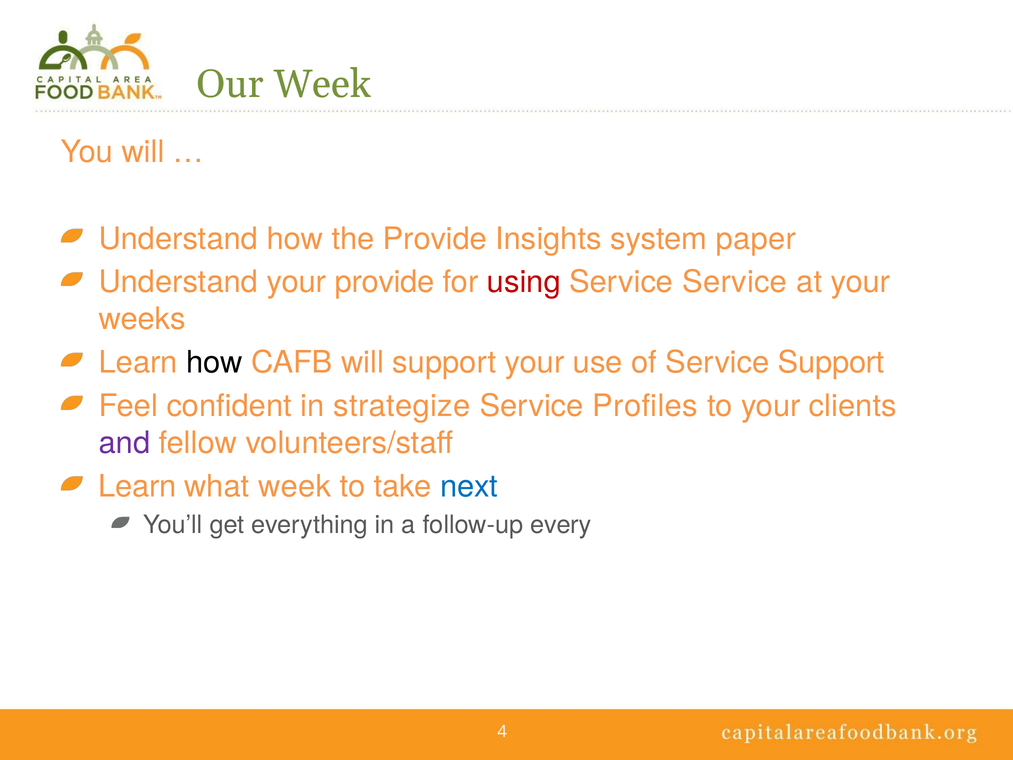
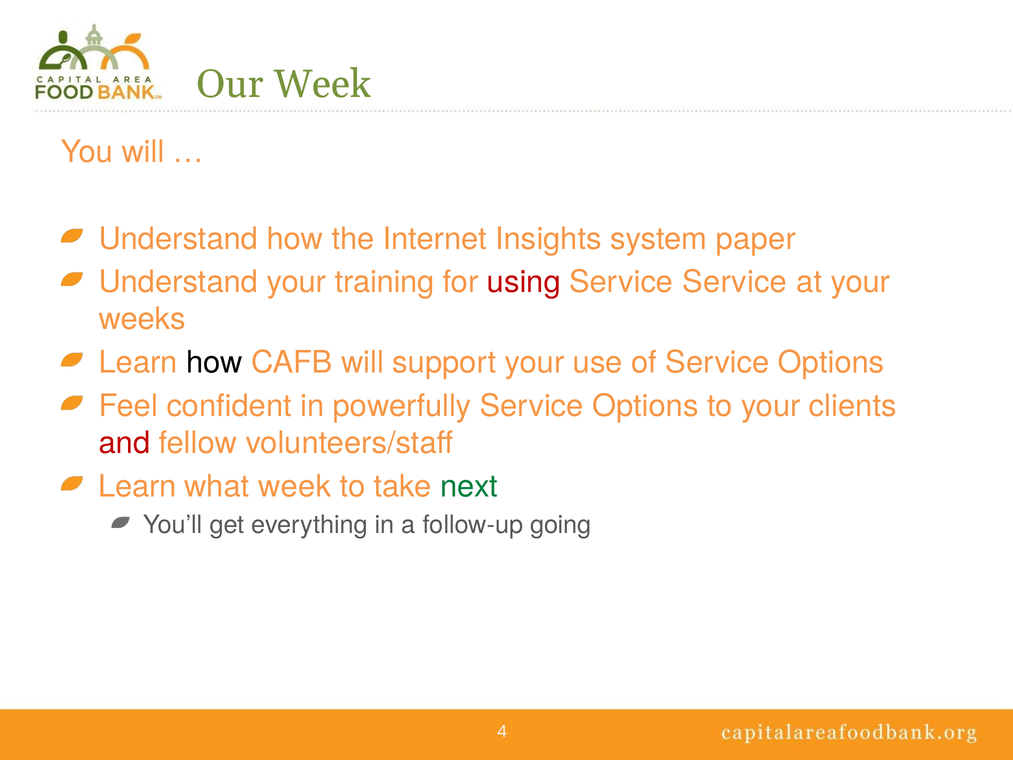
the Provide: Provide -> Internet
your provide: provide -> training
of Service Support: Support -> Options
strategize: strategize -> powerfully
Profiles at (645, 406): Profiles -> Options
and colour: purple -> red
next colour: blue -> green
every: every -> going
